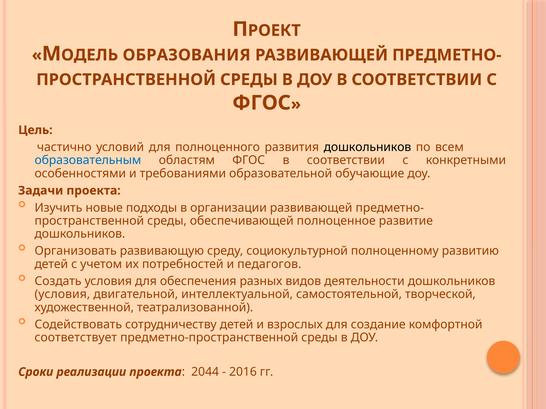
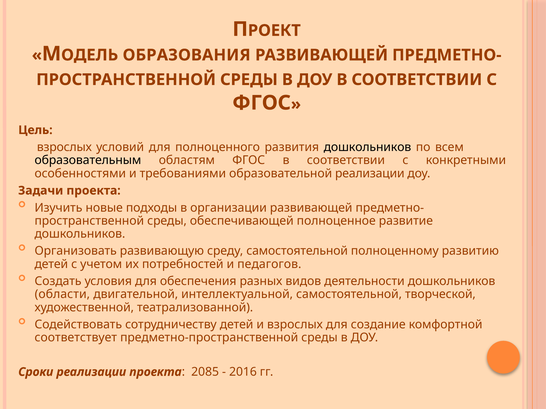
частично at (64, 147): частично -> взрослых
образовательным colour: blue -> black
образовательной обучающие: обучающие -> реализации
среду социокультурной: социокультурной -> самостоятельной
условия at (62, 295): условия -> области
2044: 2044 -> 2085
